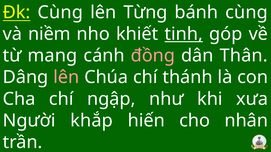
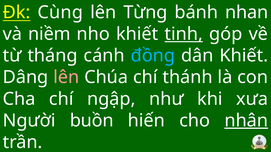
bánh cùng: cùng -> nhan
mang: mang -> tháng
đồng colour: pink -> light blue
dân Thân: Thân -> Khiết
khắp: khắp -> buồn
nhân underline: none -> present
